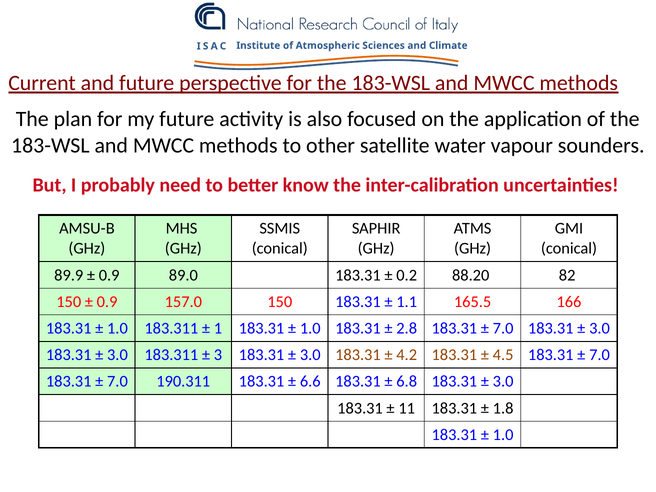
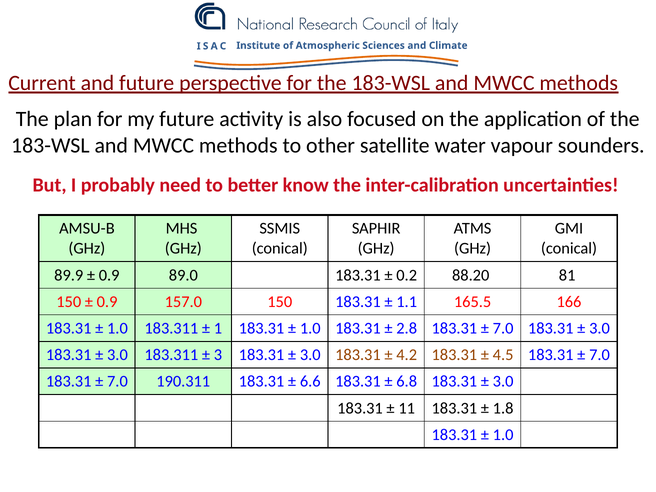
82: 82 -> 81
